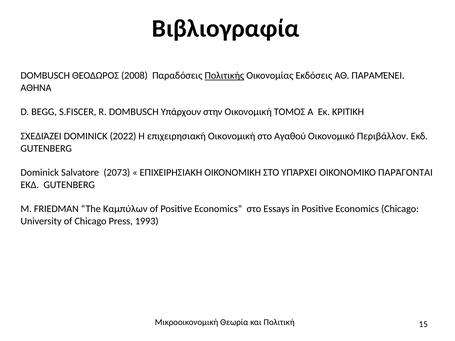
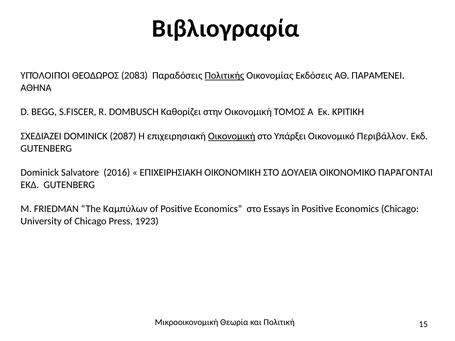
DOMBUSCH at (45, 76): DOMBUSCH -> ΥΠΌΛΟΙΠΟΙ
2008: 2008 -> 2083
Υπάρχουν: Υπάρχουν -> Καθορίζει
2022: 2022 -> 2087
Οικονομική at (232, 136) underline: none -> present
Αγαθού: Αγαθού -> Υπάρξει
2073: 2073 -> 2016
ΥΠΆΡΧΕΙ: ΥΠΆΡΧΕΙ -> ΔΟΥΛΕΙΆ
1993: 1993 -> 1923
